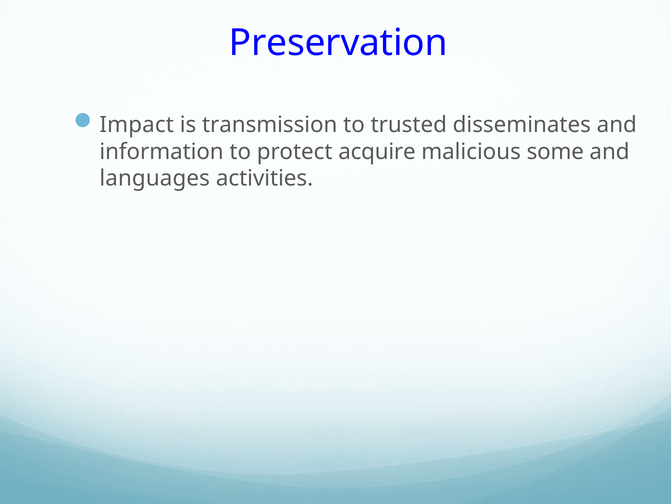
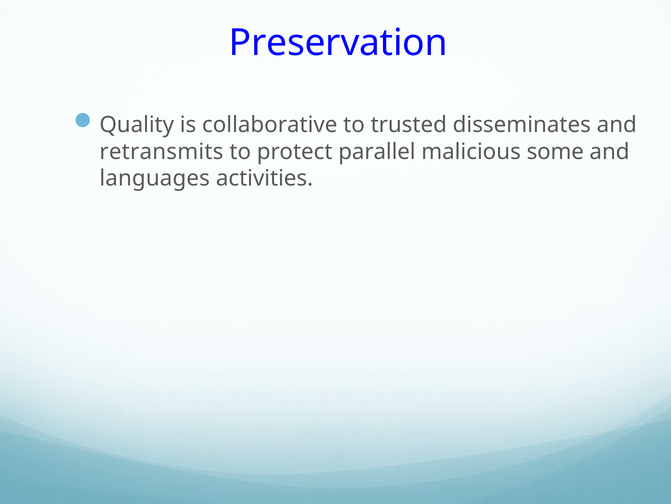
Impact: Impact -> Quality
transmission: transmission -> collaborative
information: information -> retransmits
acquire: acquire -> parallel
